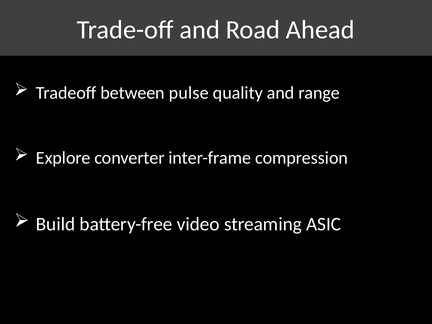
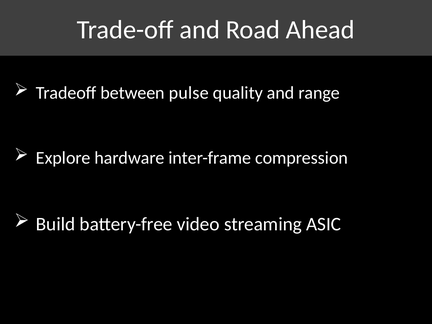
converter: converter -> hardware
